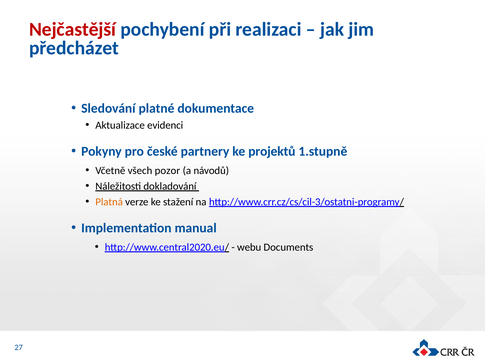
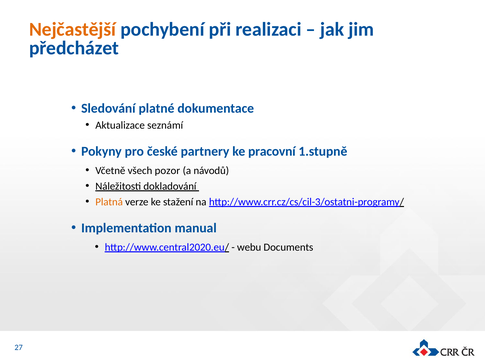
Nejčastější colour: red -> orange
evidenci: evidenci -> seznámí
projektů: projektů -> pracovní
